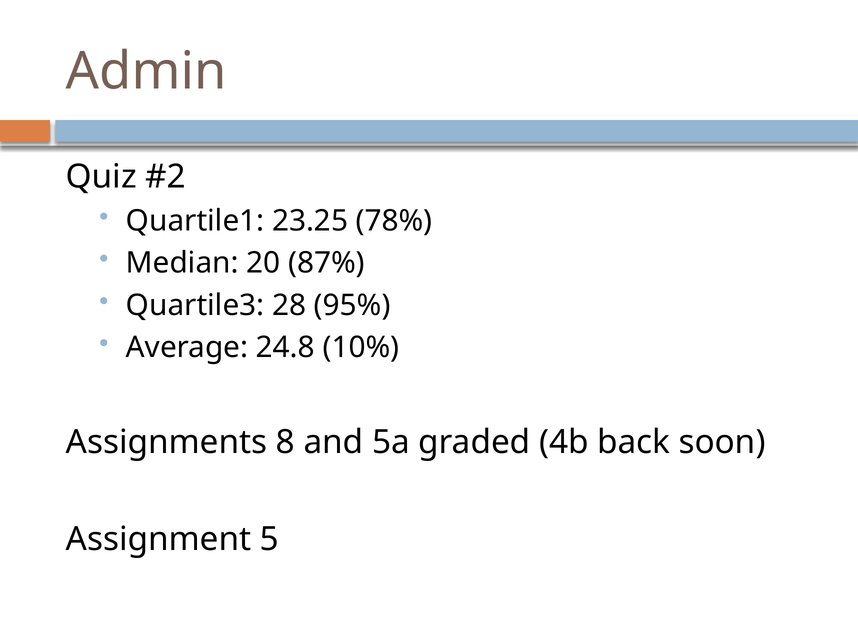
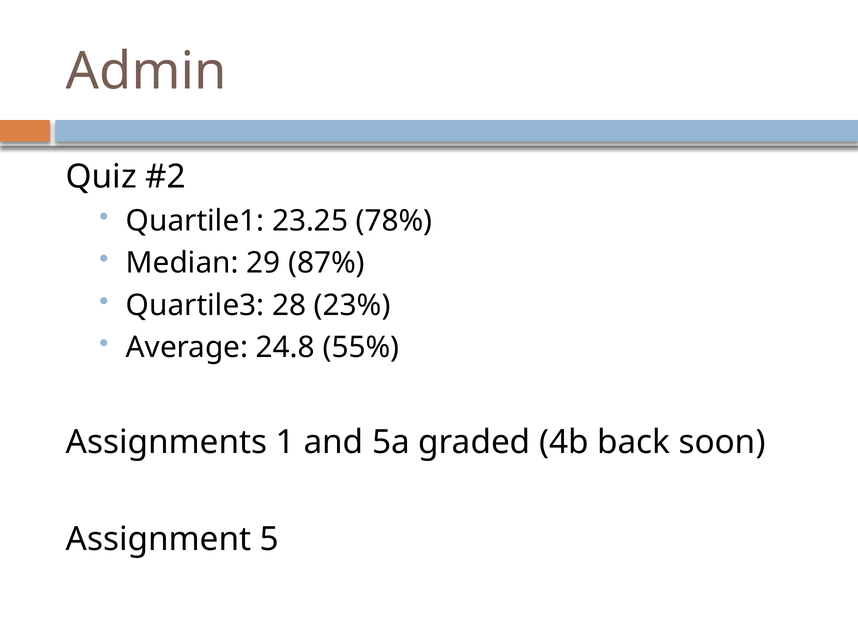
20: 20 -> 29
95%: 95% -> 23%
10%: 10% -> 55%
8: 8 -> 1
